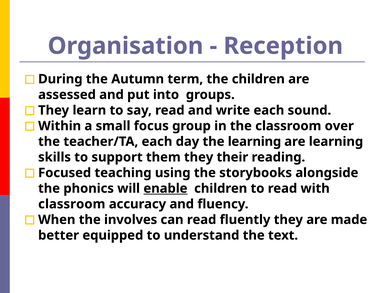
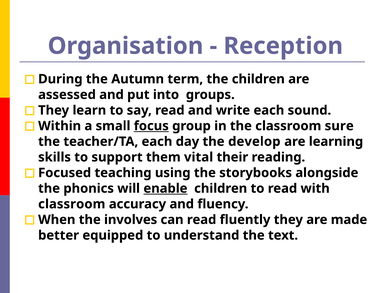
focus underline: none -> present
over: over -> sure
the learning: learning -> develop
them they: they -> vital
